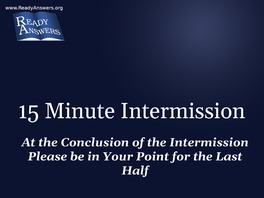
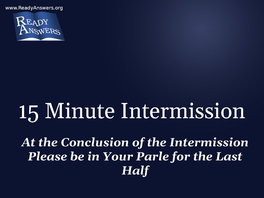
Point: Point -> Parle
